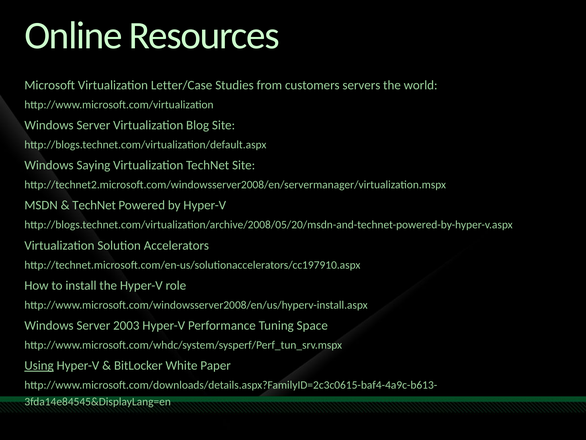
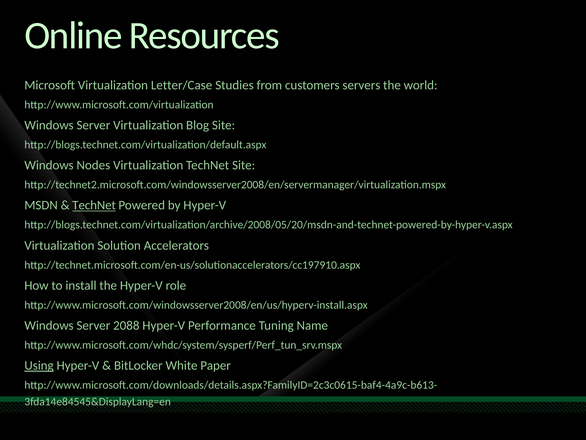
Saying: Saying -> Nodes
TechNet at (94, 205) underline: none -> present
2003: 2003 -> 2088
Space: Space -> Name
